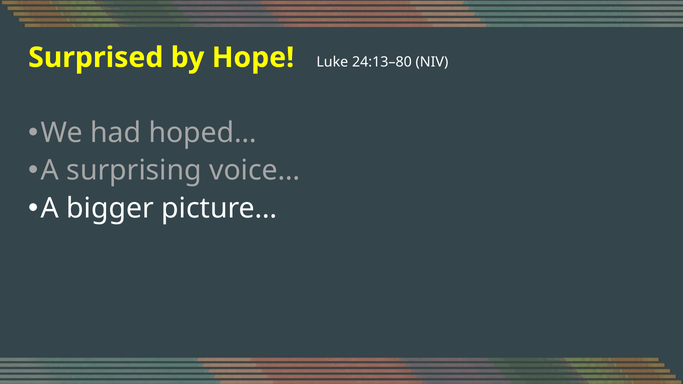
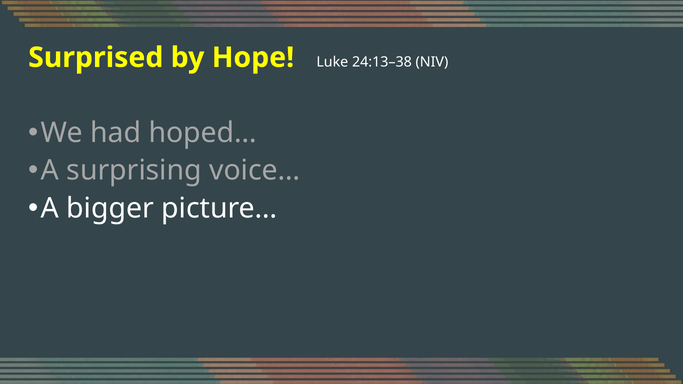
24:13–80: 24:13–80 -> 24:13–38
